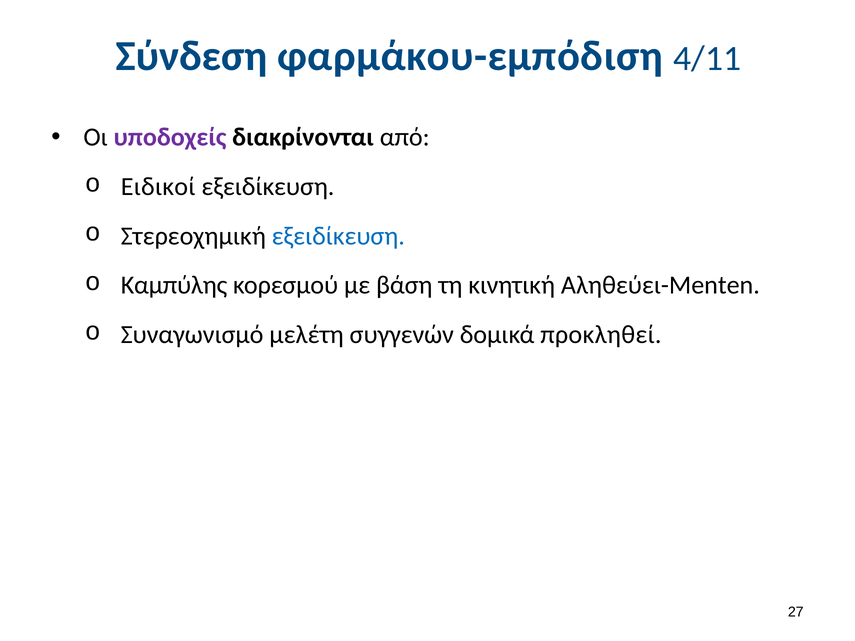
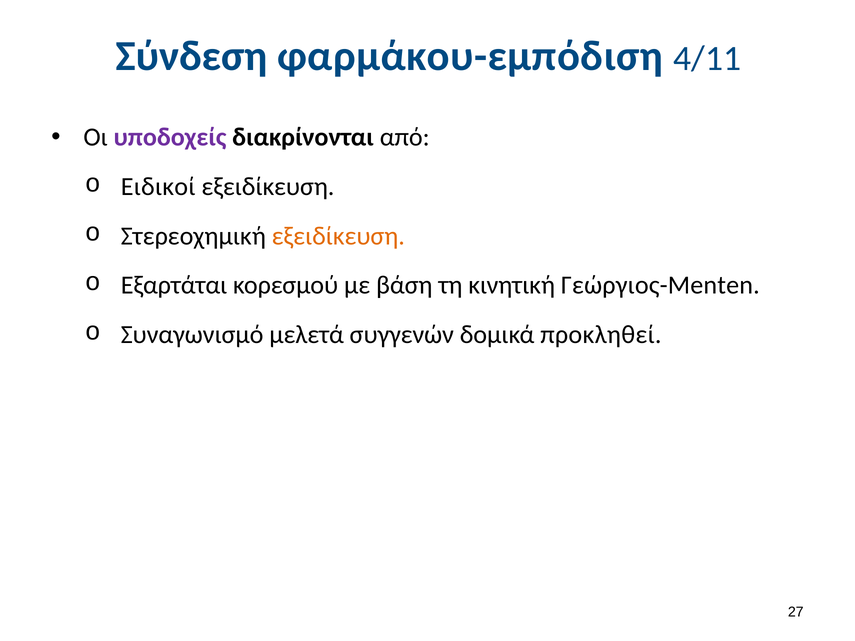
εξειδίκευση at (338, 236) colour: blue -> orange
Καμπύλης: Καμπύλης -> Εξαρτάται
Αληθεύει-Menten: Αληθεύει-Menten -> Γεώργιος-Menten
μελέτη: μελέτη -> μελετά
